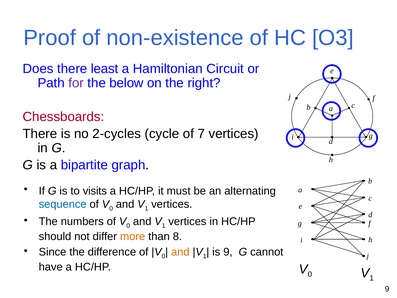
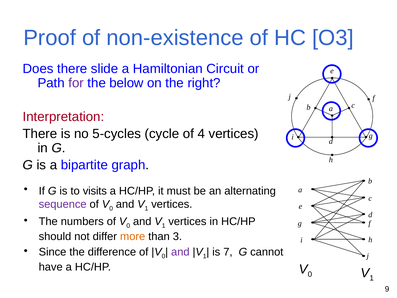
least: least -> slide
Chessboards: Chessboards -> Interpretation
2-cycles: 2-cycles -> 5-cycles
7: 7 -> 4
sequence colour: blue -> purple
8: 8 -> 3
and at (180, 252) colour: orange -> purple
is 9: 9 -> 7
